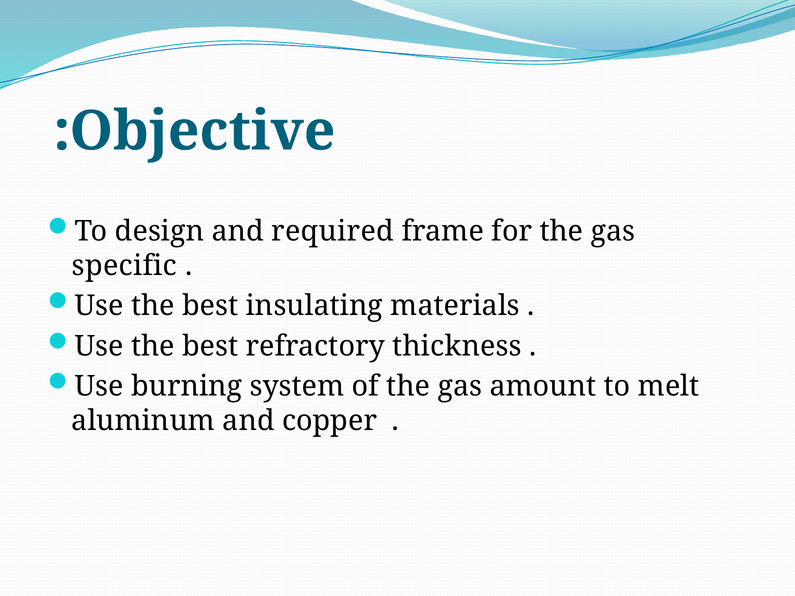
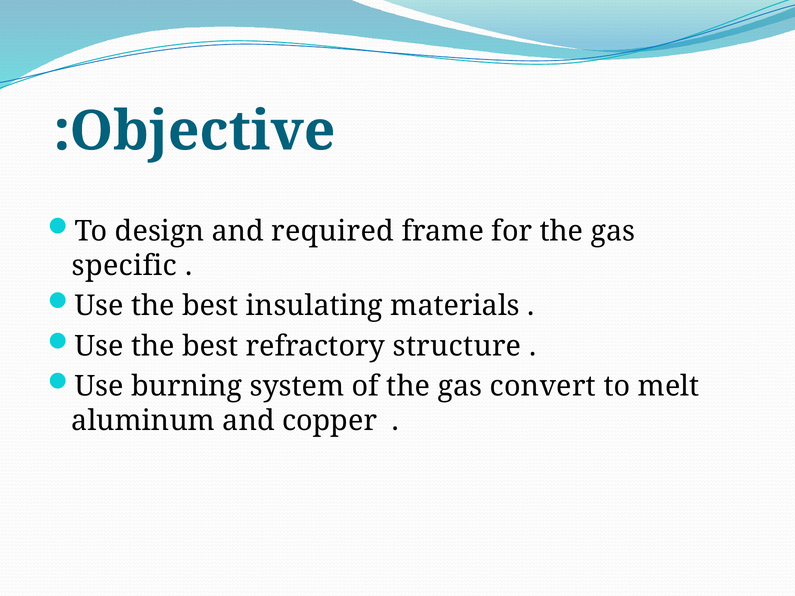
thickness: thickness -> structure
amount: amount -> convert
